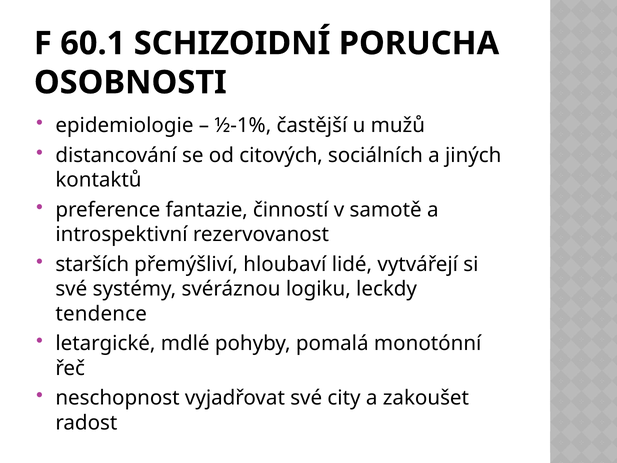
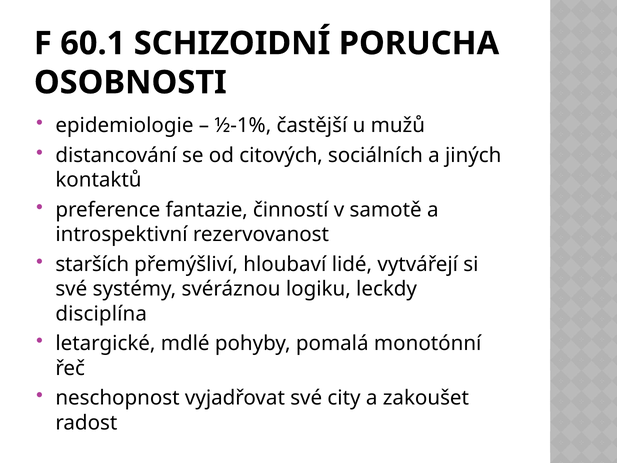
tendence: tendence -> disciplína
